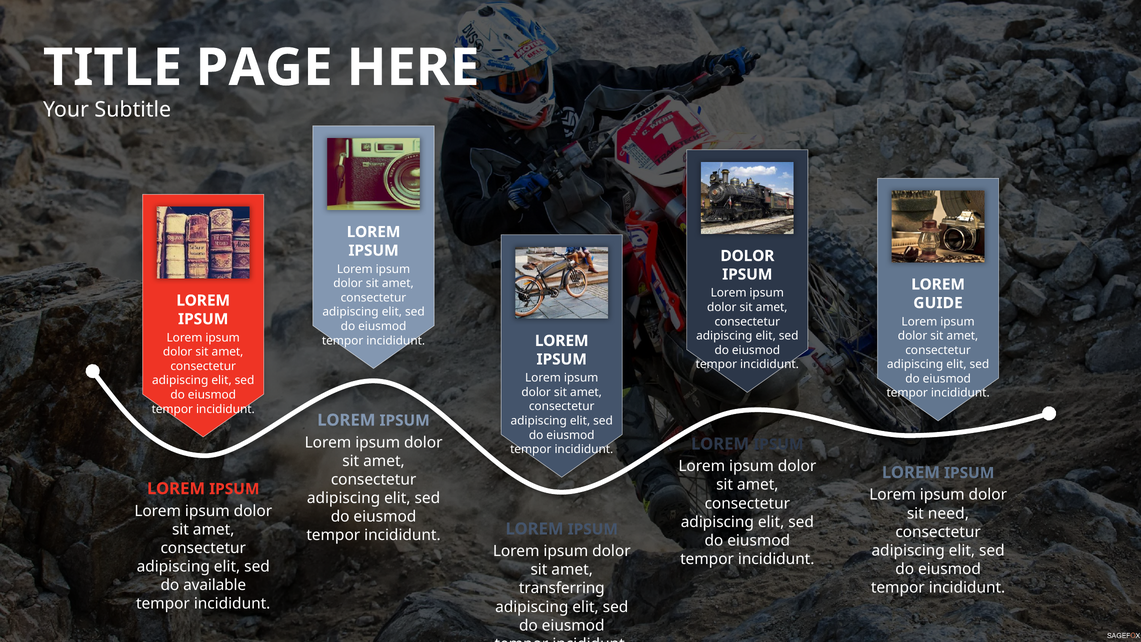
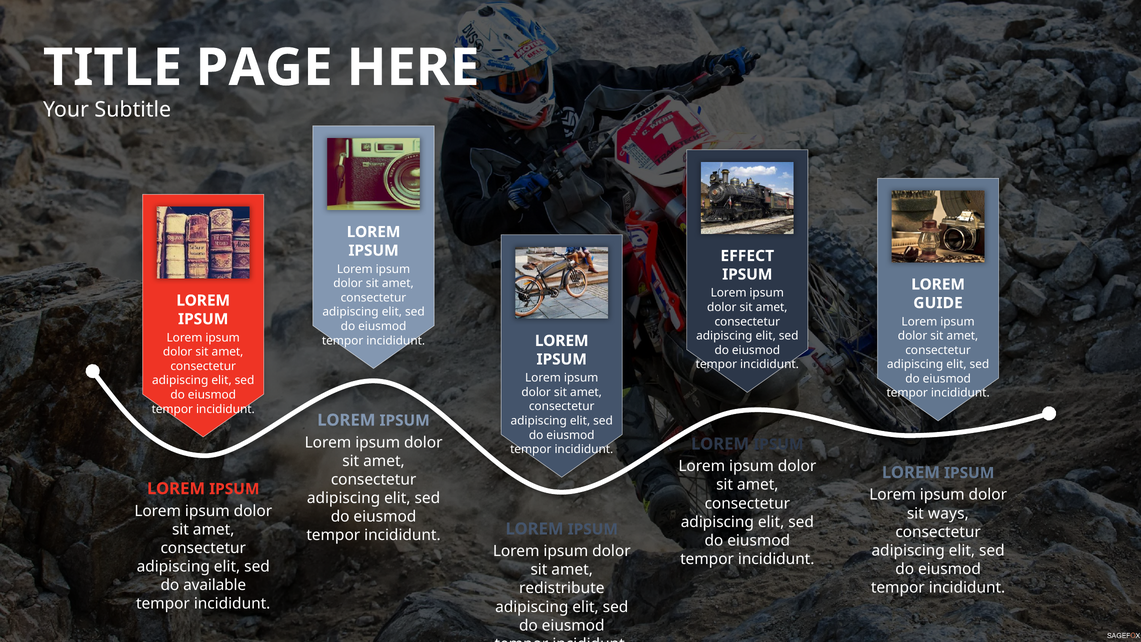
DOLOR at (747, 256): DOLOR -> EFFECT
need: need -> ways
transferring: transferring -> redistribute
